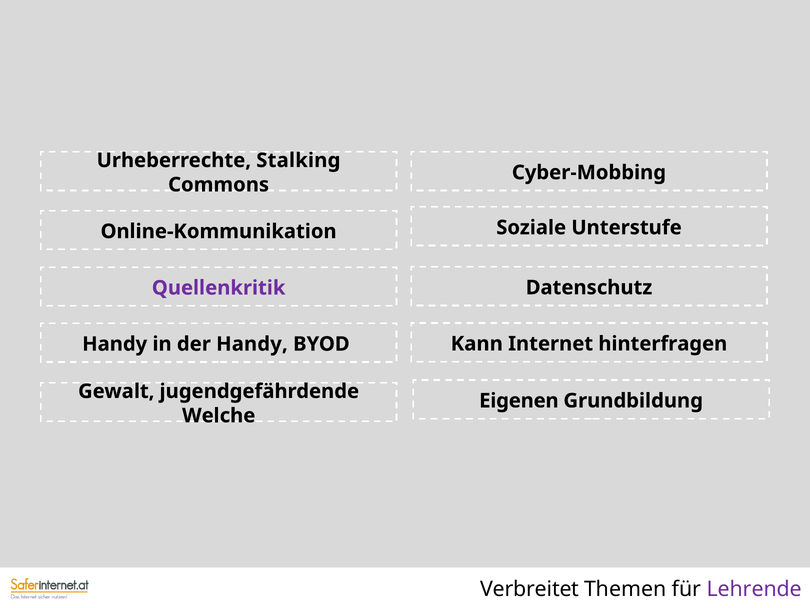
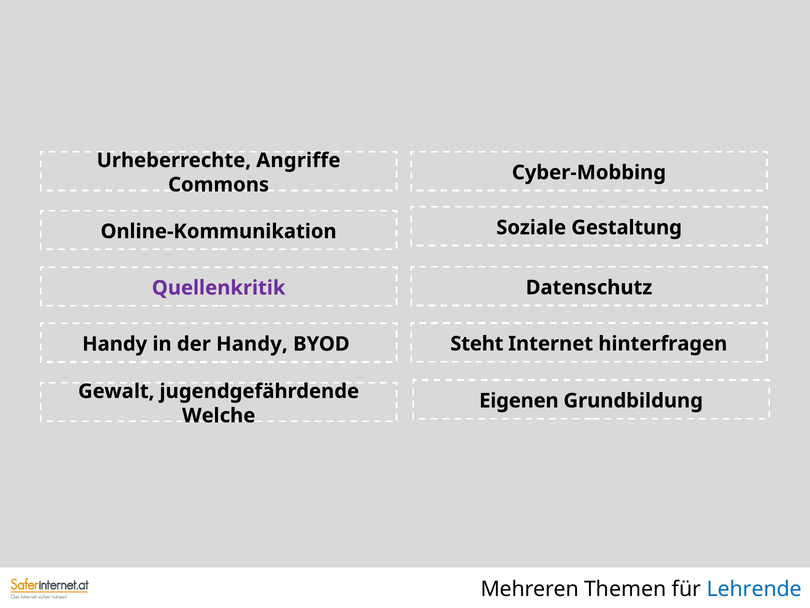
Stalking: Stalking -> Angriffe
Unterstufe: Unterstufe -> Gestaltung
Kann: Kann -> Steht
Verbreitet: Verbreitet -> Mehreren
Lehrende colour: purple -> blue
